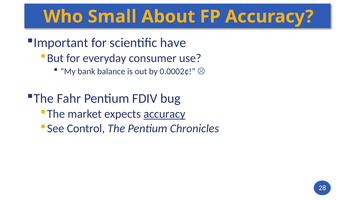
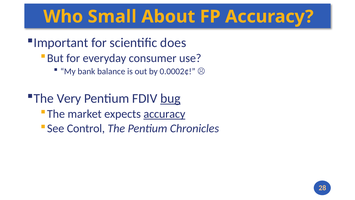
have: have -> does
Fahr: Fahr -> Very
bug underline: none -> present
